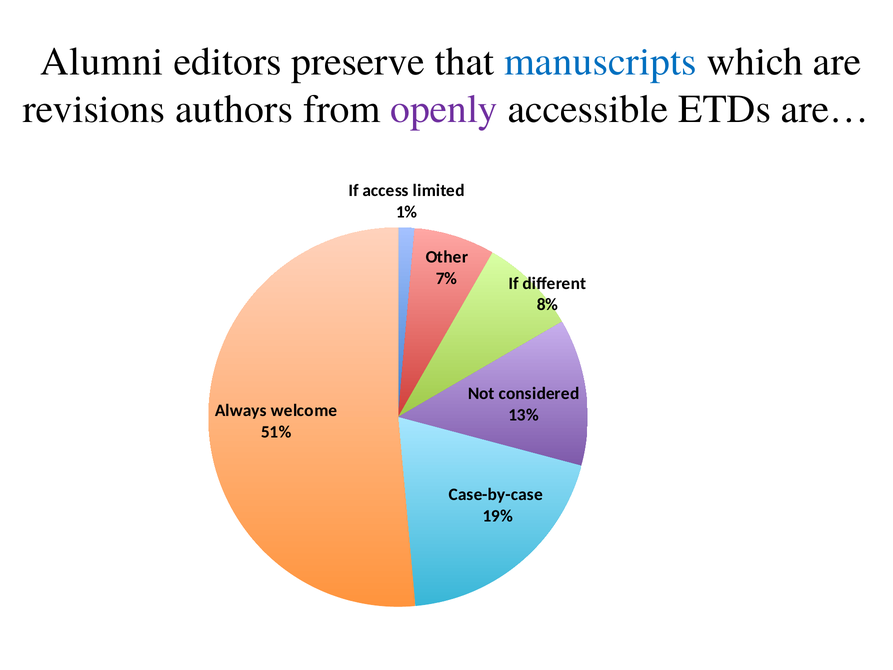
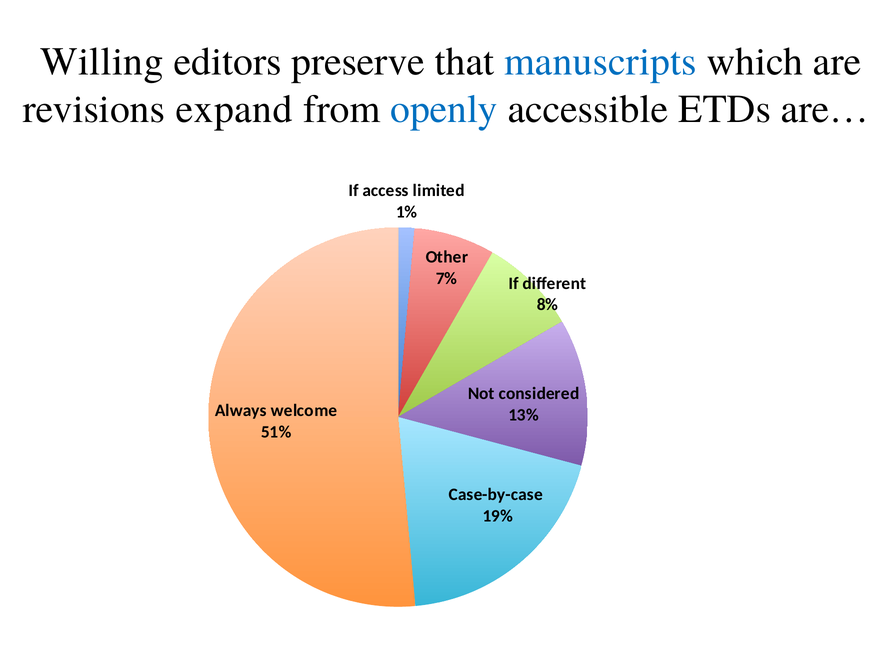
Alumni: Alumni -> Willing
authors: authors -> expand
openly colour: purple -> blue
